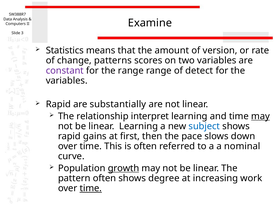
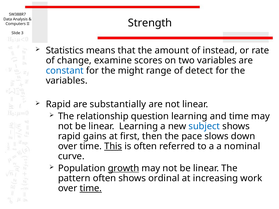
Examine: Examine -> Strength
version: version -> instead
patterns: patterns -> examine
constant colour: purple -> blue
the range: range -> might
interpret: interpret -> question
may at (260, 116) underline: present -> none
This underline: none -> present
degree: degree -> ordinal
